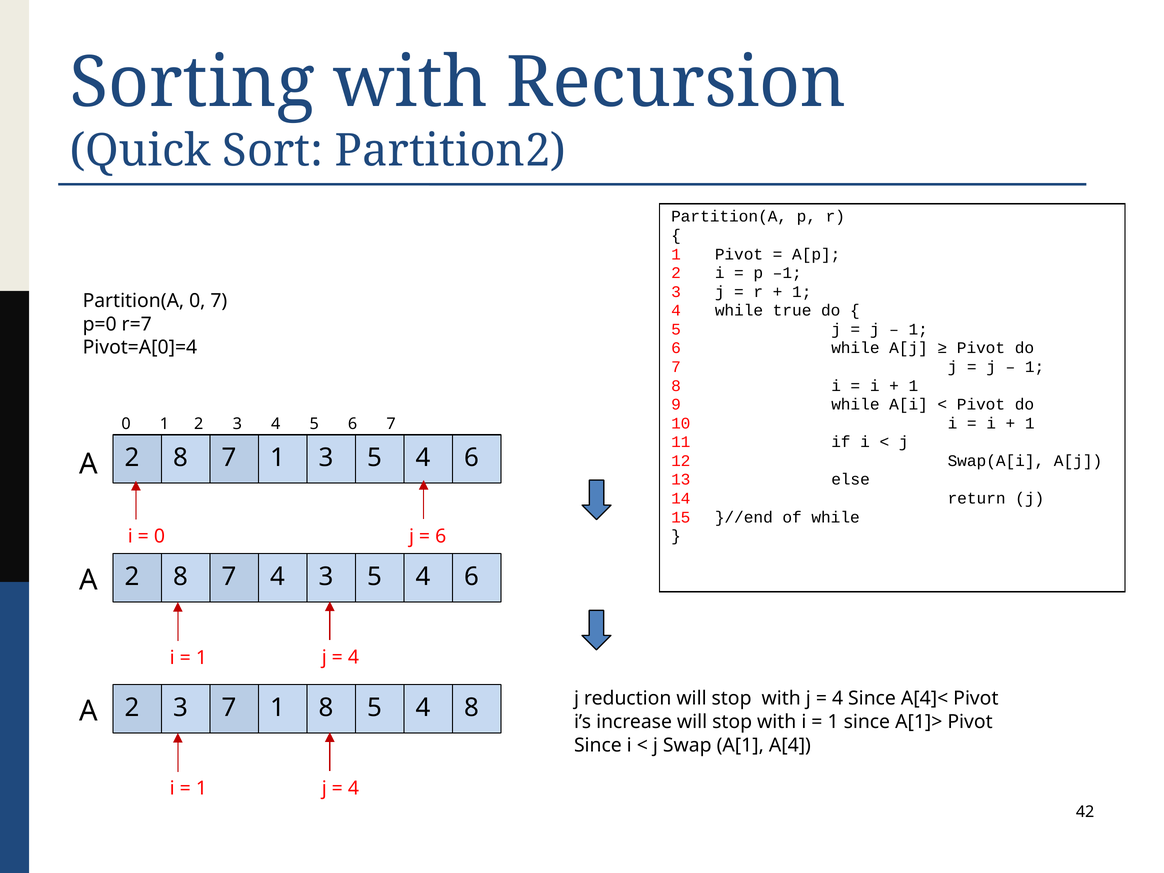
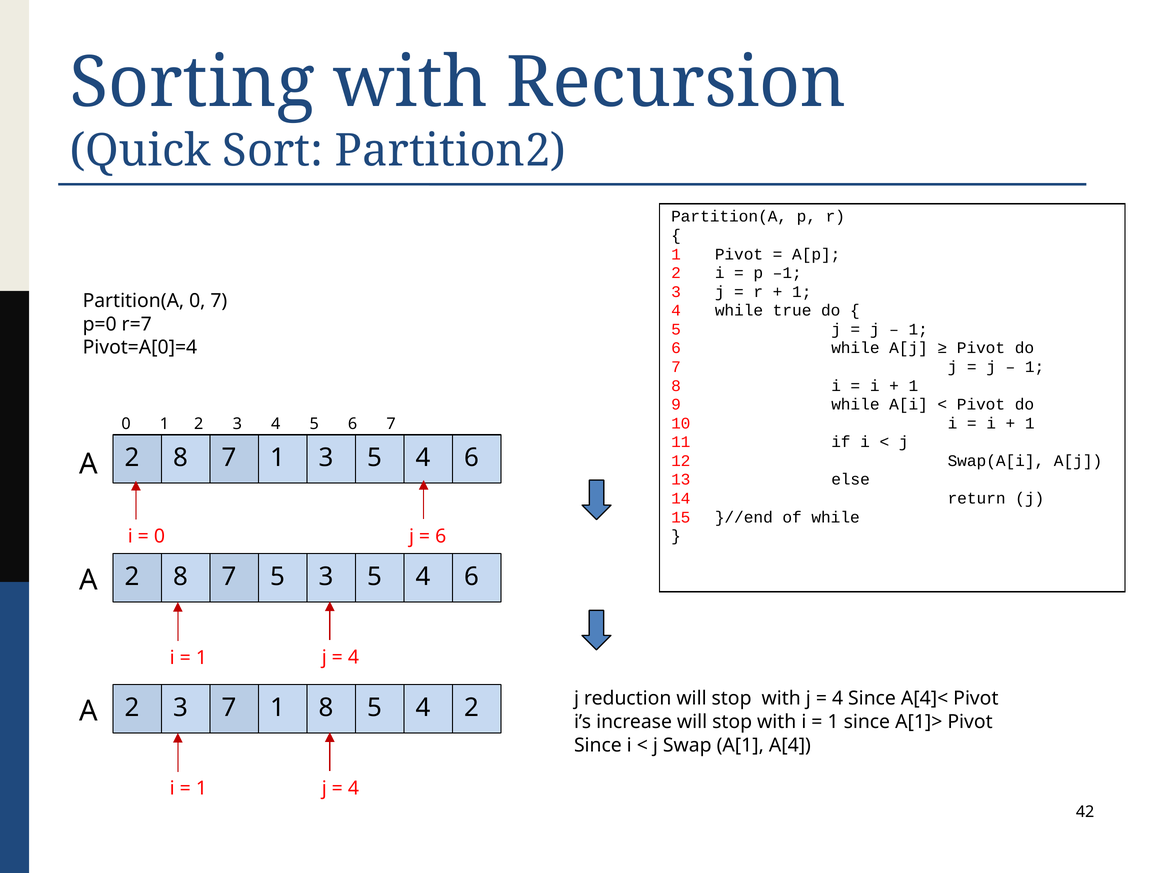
7 4: 4 -> 5
4 8: 8 -> 2
